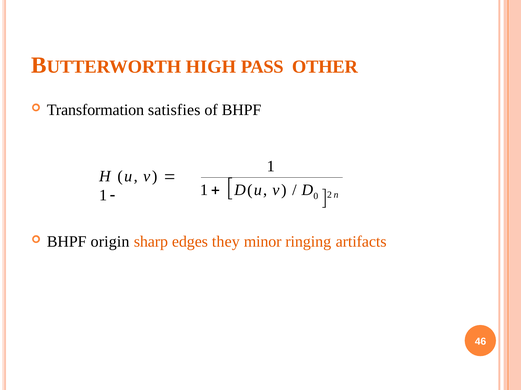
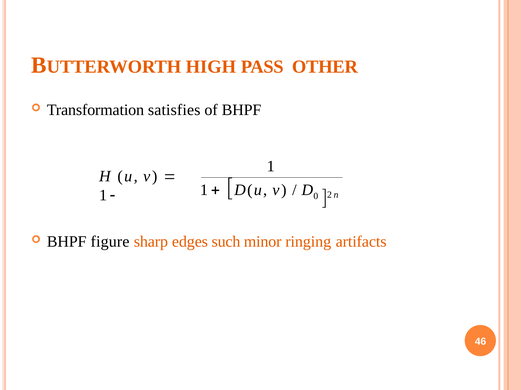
origin: origin -> figure
they: they -> such
